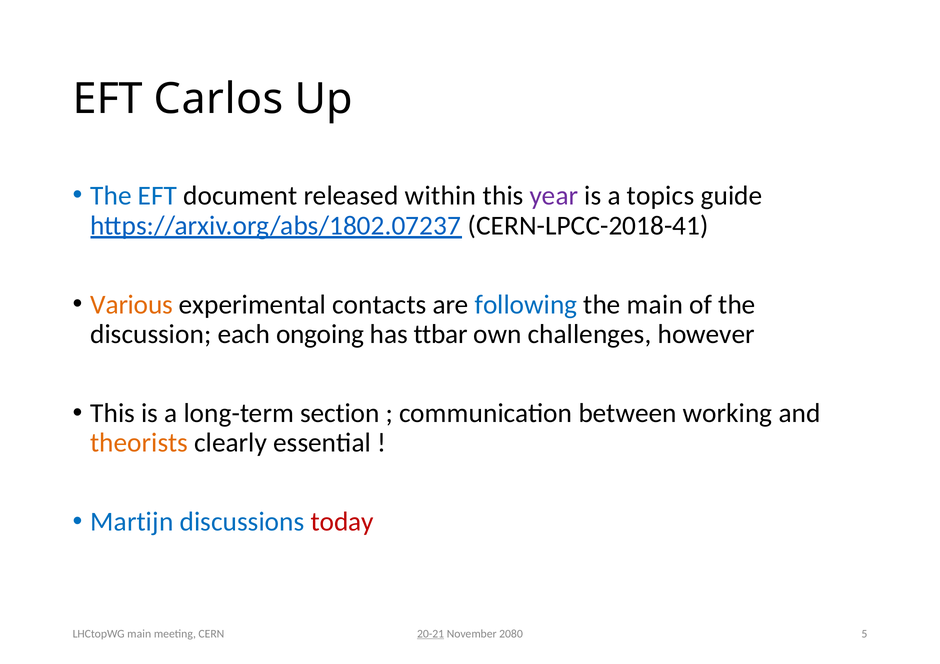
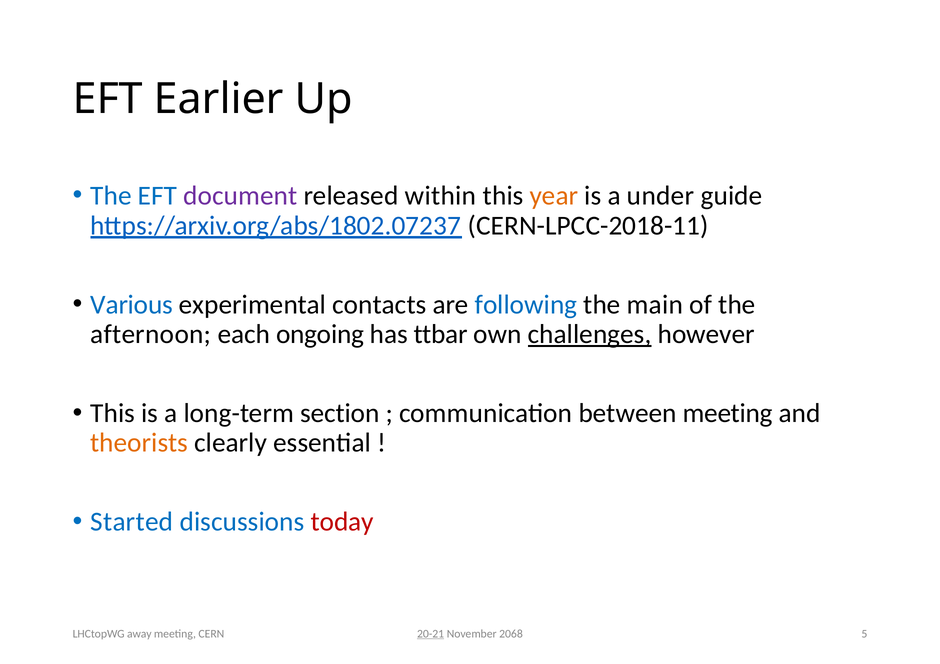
Carlos: Carlos -> Earlier
document colour: black -> purple
year colour: purple -> orange
topics: topics -> under
CERN-LPCC-2018-41: CERN-LPCC-2018-41 -> CERN-LPCC-2018-11
Various colour: orange -> blue
discussion: discussion -> afternoon
challenges underline: none -> present
between working: working -> meeting
Martijn: Martijn -> Started
2080: 2080 -> 2068
LHCtopWG main: main -> away
